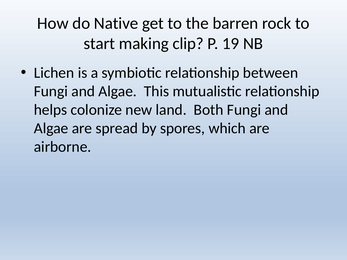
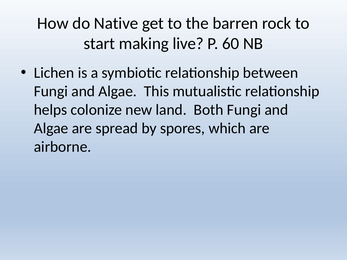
clip: clip -> live
19: 19 -> 60
